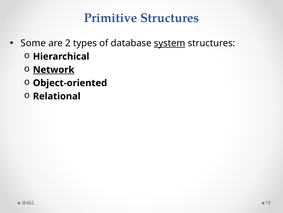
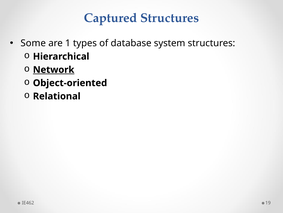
Primitive: Primitive -> Captured
2: 2 -> 1
system underline: present -> none
